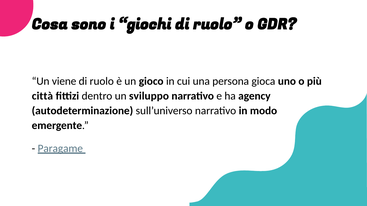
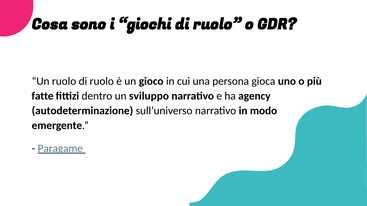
Un viene: viene -> ruolo
città: città -> fatte
